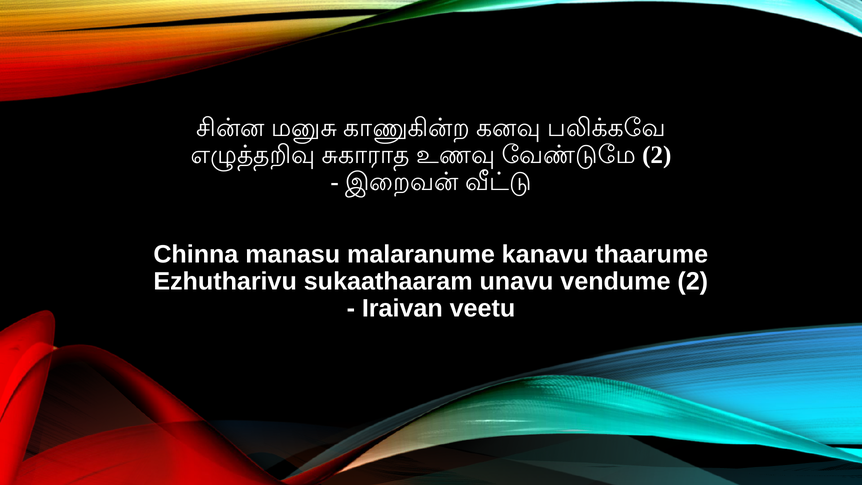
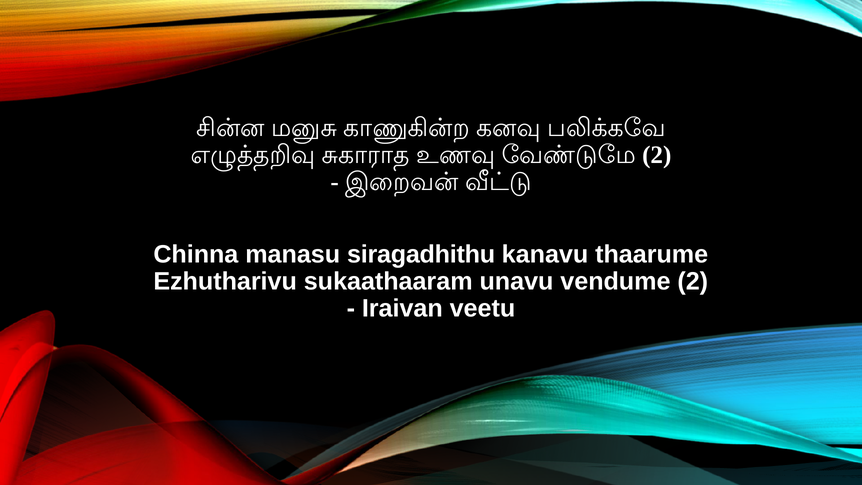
malaranume: malaranume -> siragadhithu
